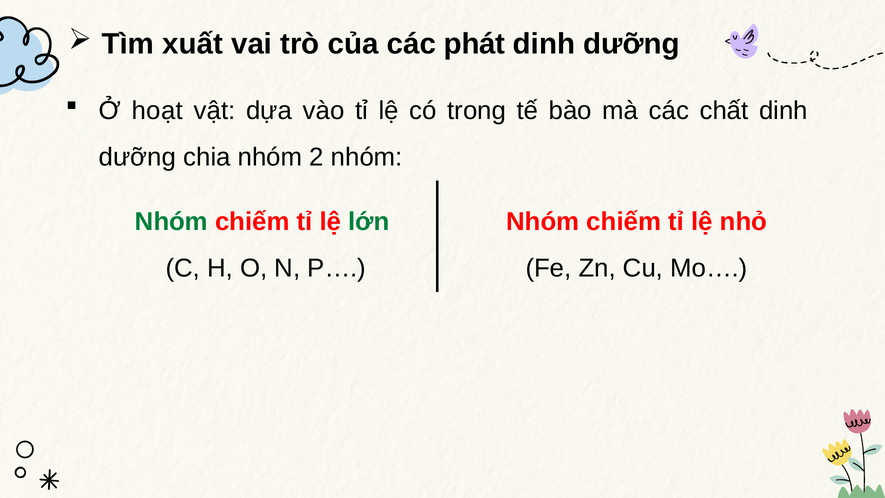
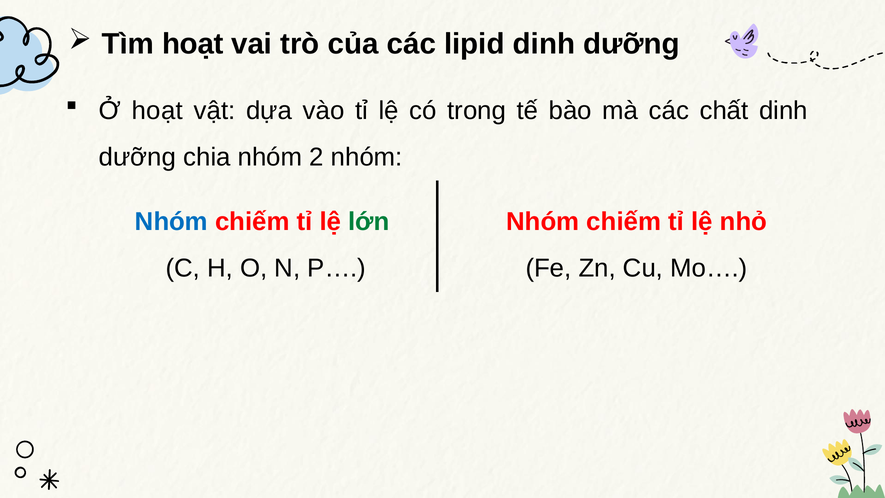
Tìm xuất: xuất -> hoạt
phát: phát -> lipid
Nhóm at (171, 222) colour: green -> blue
